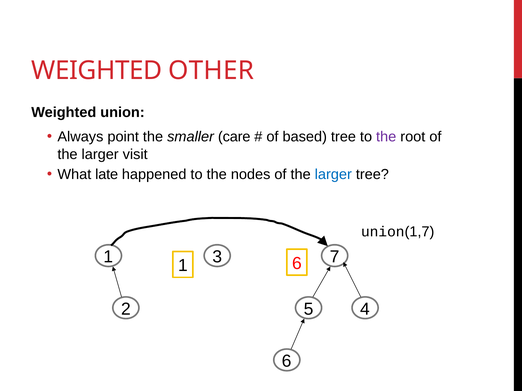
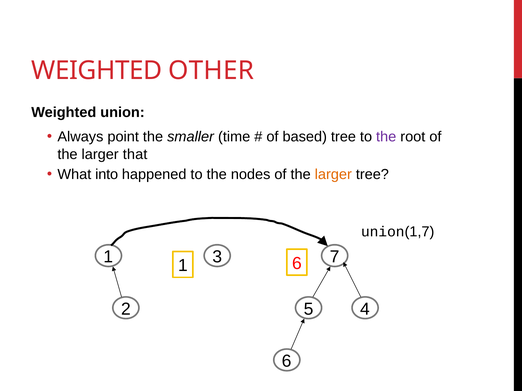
care: care -> time
visit: visit -> that
late: late -> into
larger at (333, 175) colour: blue -> orange
